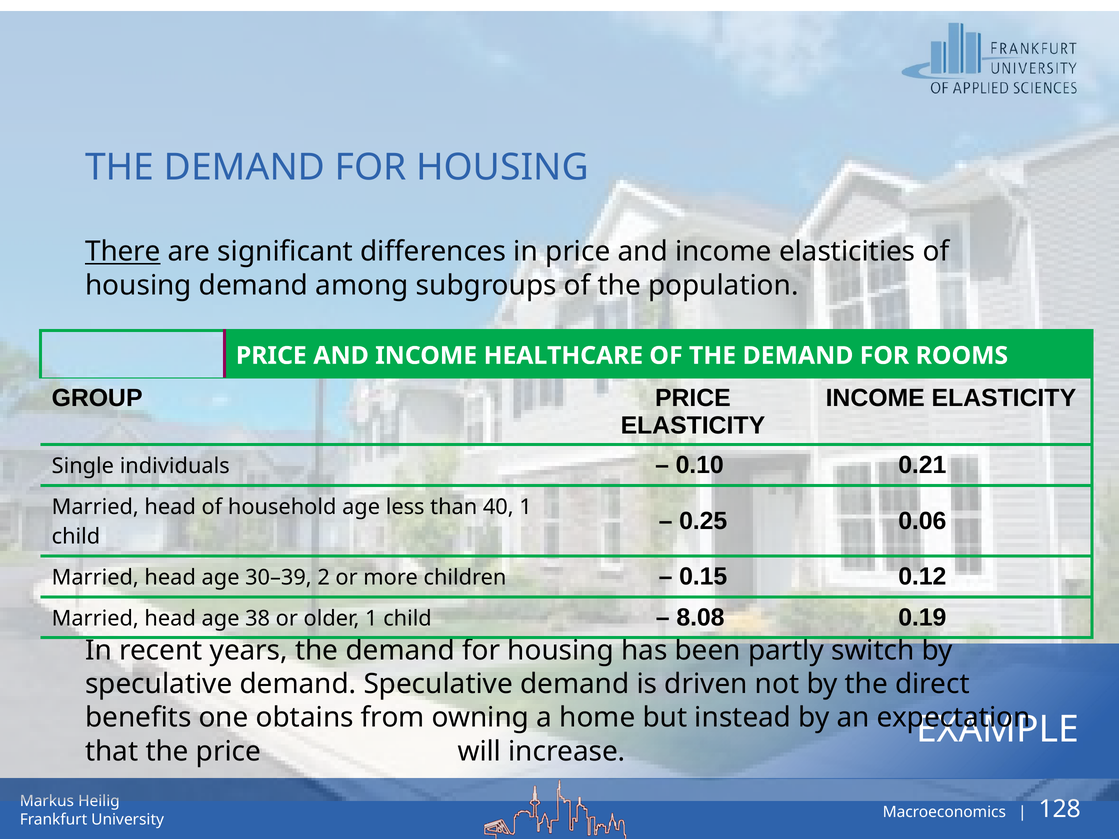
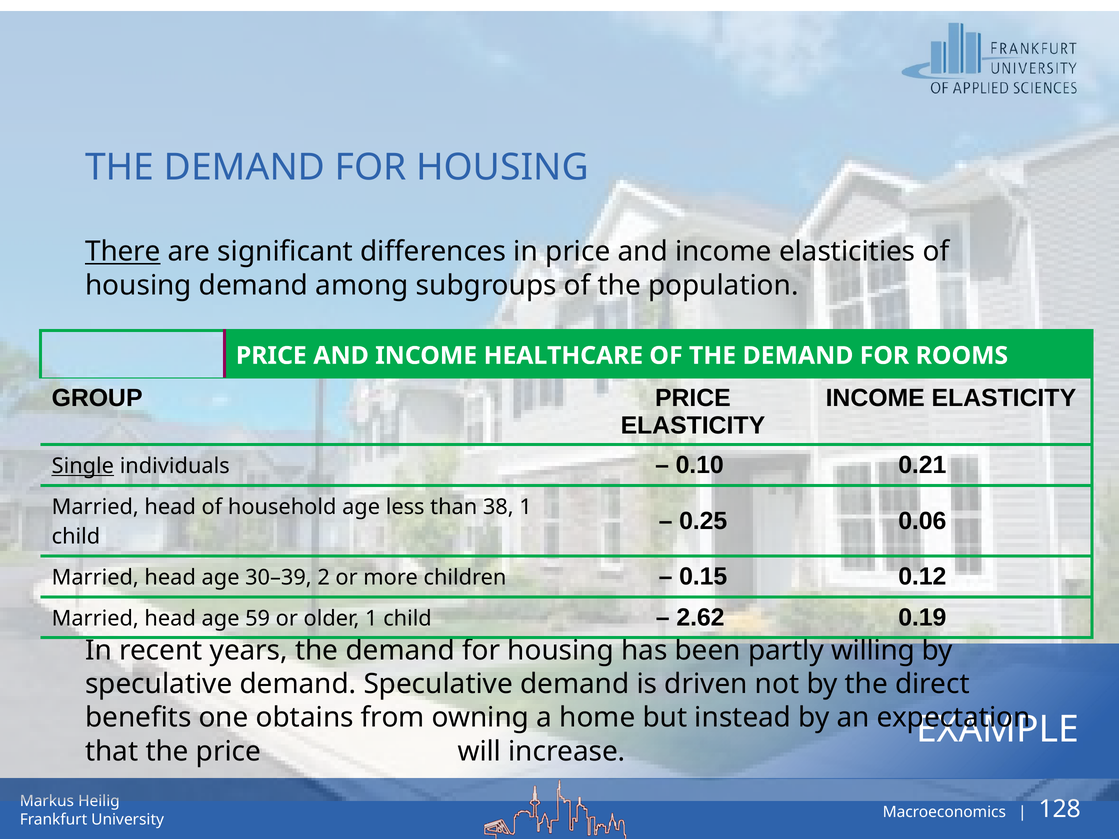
Single underline: none -> present
40: 40 -> 38
38: 38 -> 59
8.08: 8.08 -> 2.62
switch: switch -> willing
